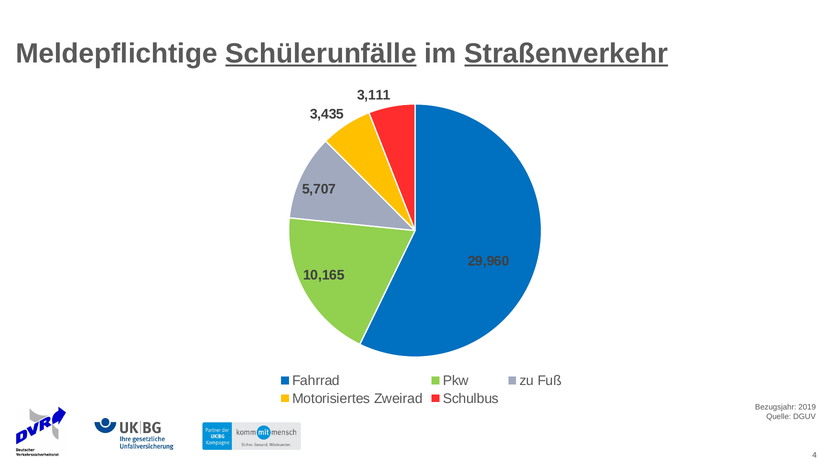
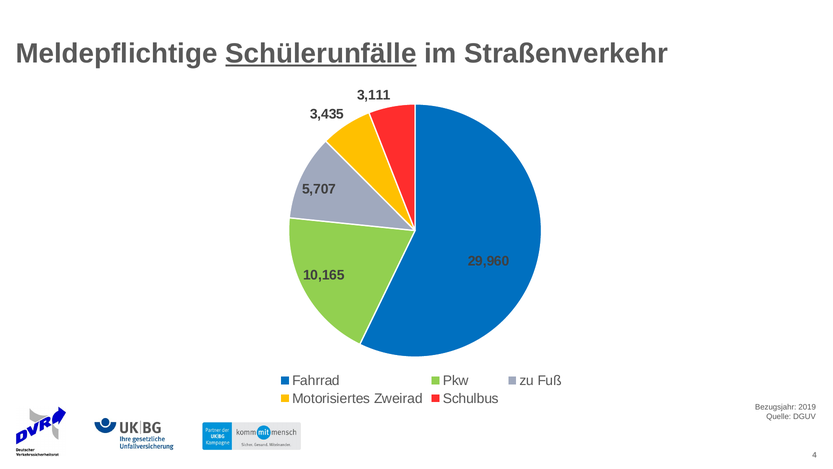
Straßenverkehr underline: present -> none
